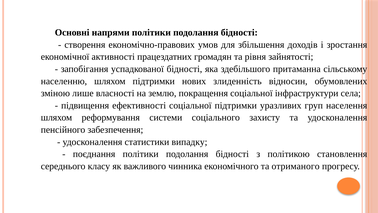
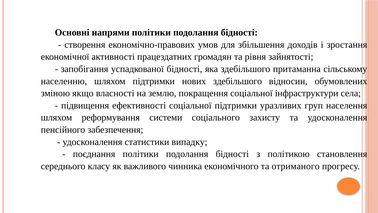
нових злиденність: злиденність -> здебільшого
лише: лише -> якщо
